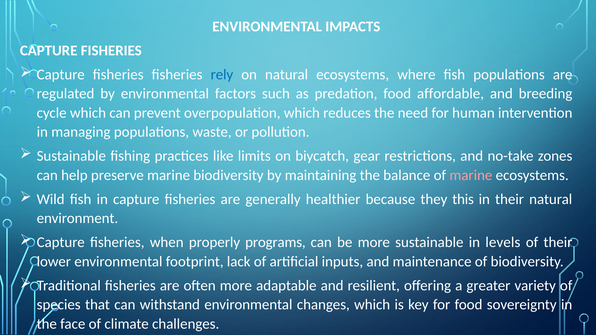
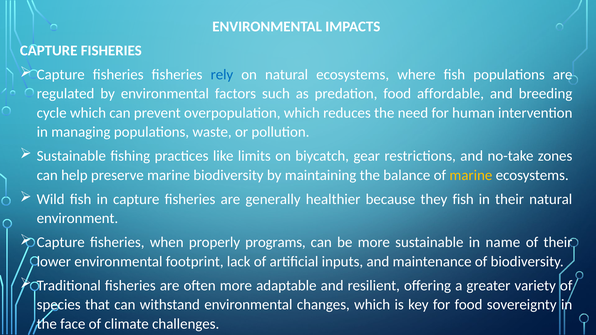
marine at (471, 175) colour: pink -> yellow
they this: this -> fish
levels: levels -> name
